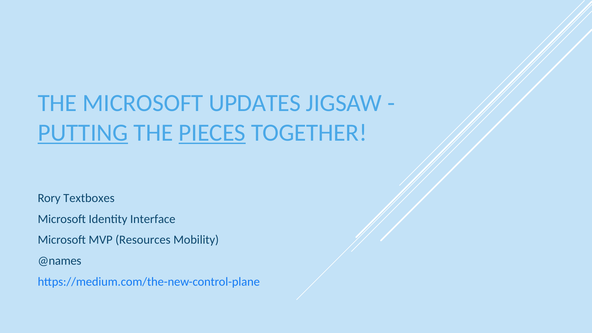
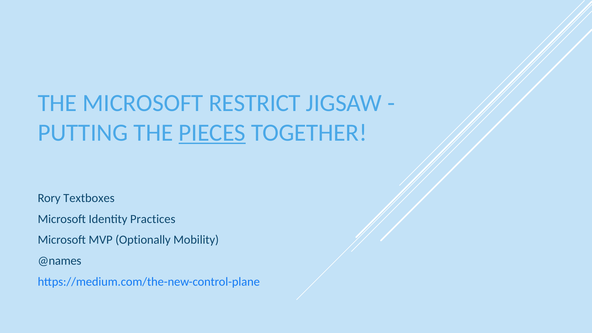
UPDATES: UPDATES -> RESTRICT
PUTTING underline: present -> none
Interface: Interface -> Practices
Resources: Resources -> Optionally
